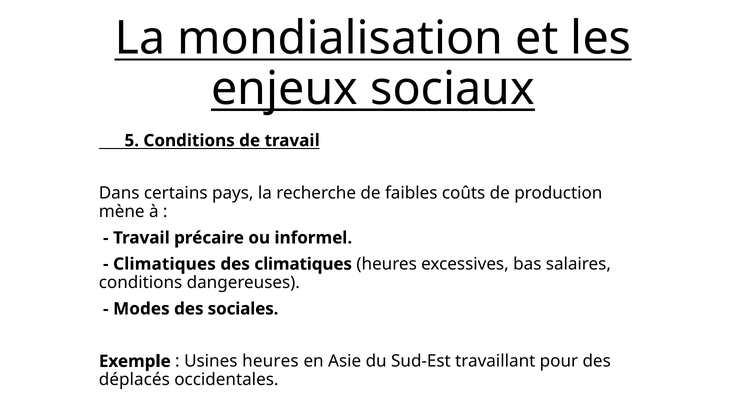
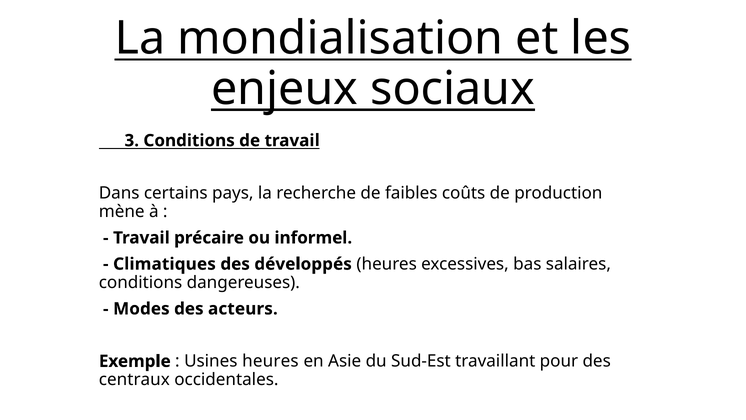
5: 5 -> 3
des climatiques: climatiques -> développés
sociales: sociales -> acteurs
déplacés: déplacés -> centraux
